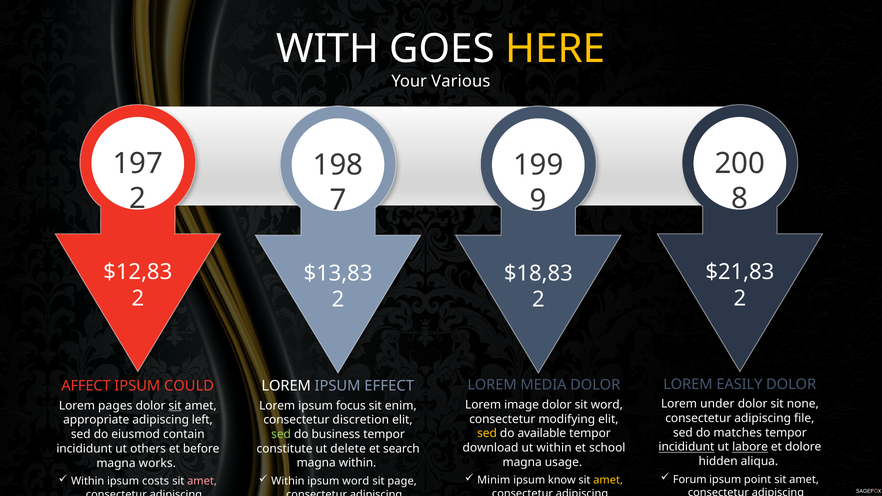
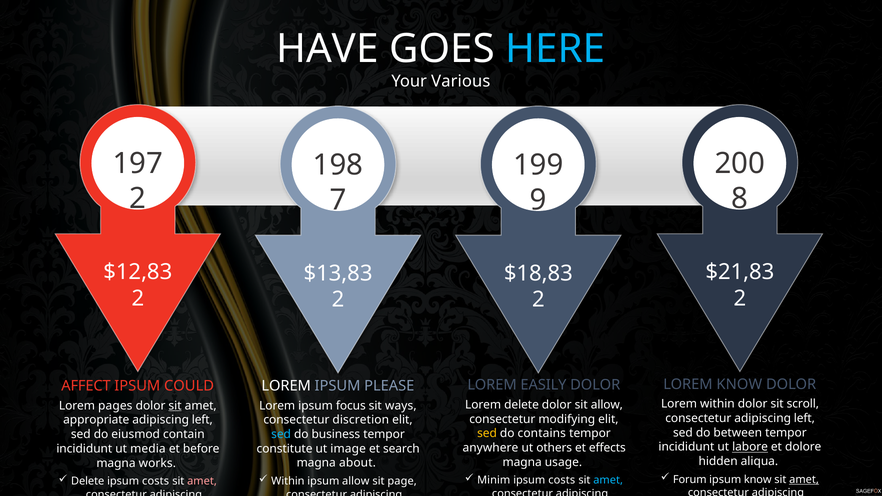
WITH: WITH -> HAVE
HERE colour: yellow -> light blue
LOREM EASILY: EASILY -> KNOW
MEDIA: MEDIA -> EASILY
EFFECT: EFFECT -> PLEASE
Lorem under: under -> within
none: none -> scroll
Lorem image: image -> delete
sit word: word -> allow
enim: enim -> ways
consectetur adipiscing file: file -> left
matches: matches -> between
available: available -> contains
sed at (281, 434) colour: light green -> light blue
incididunt at (686, 447) underline: present -> none
download: download -> anywhere
ut within: within -> others
school: school -> effects
delete: delete -> image
others: others -> media
magna within: within -> about
ipsum point: point -> know
amet at (804, 480) underline: none -> present
know at (562, 480): know -> costs
amet at (608, 480) colour: yellow -> light blue
ipsum word: word -> allow
Within at (88, 481): Within -> Delete
